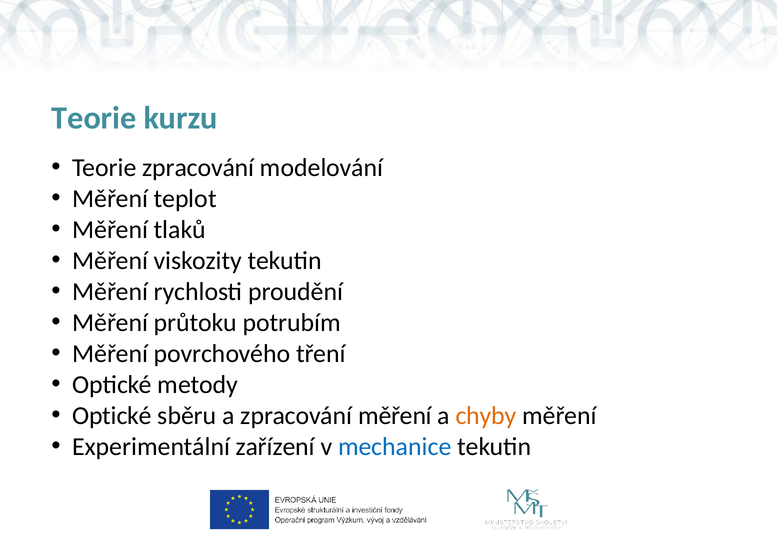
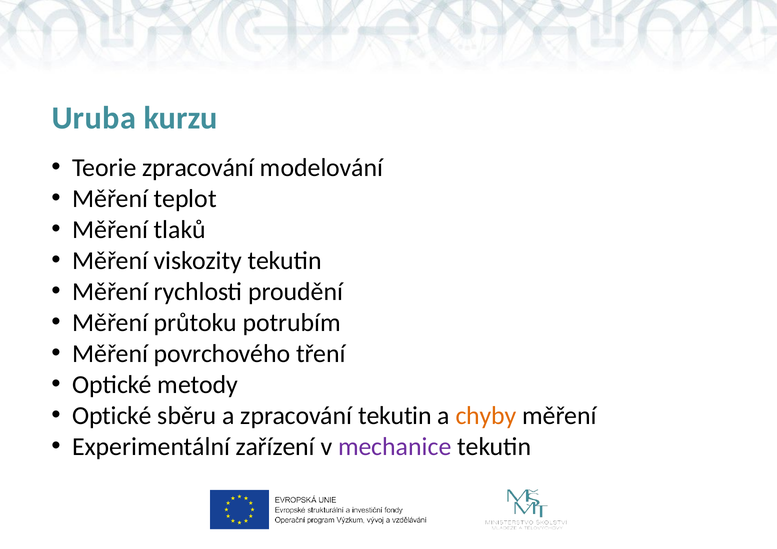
Teorie at (94, 118): Teorie -> Uruba
zpracování měření: měření -> tekutin
mechanice colour: blue -> purple
